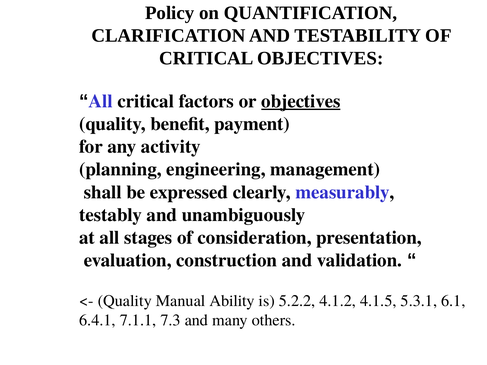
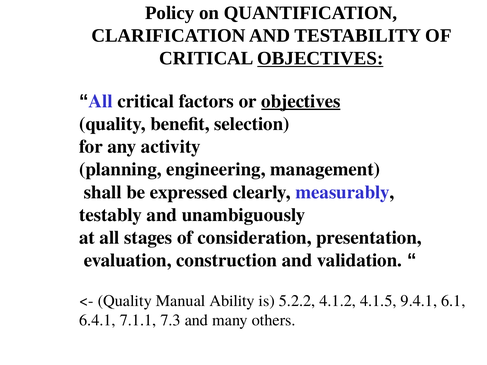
OBJECTIVES at (320, 58) underline: none -> present
payment: payment -> selection
5.3.1: 5.3.1 -> 9.4.1
